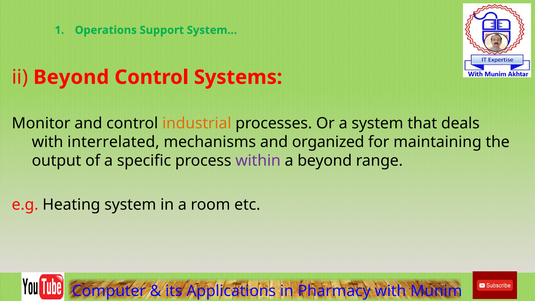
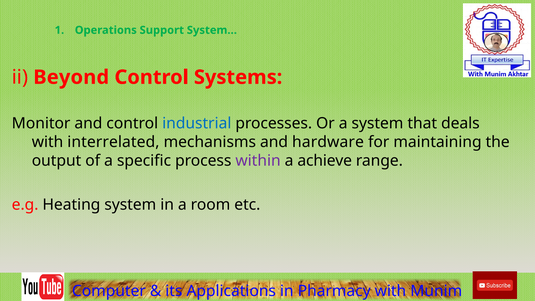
industrial colour: orange -> blue
organized: organized -> hardware
a beyond: beyond -> achieve
